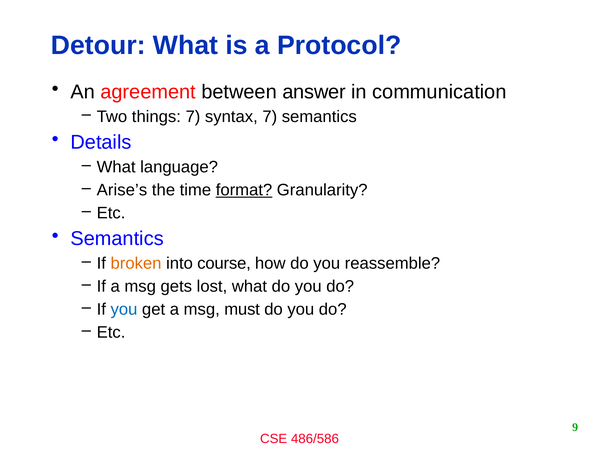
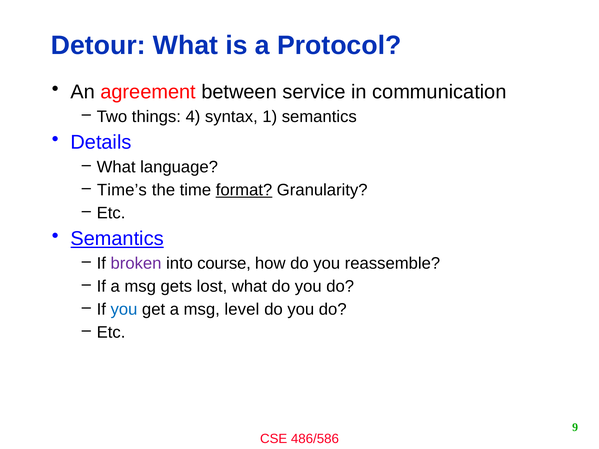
answer: answer -> service
things 7: 7 -> 4
syntax 7: 7 -> 1
Arise’s: Arise’s -> Time’s
Semantics at (117, 239) underline: none -> present
broken colour: orange -> purple
must: must -> level
